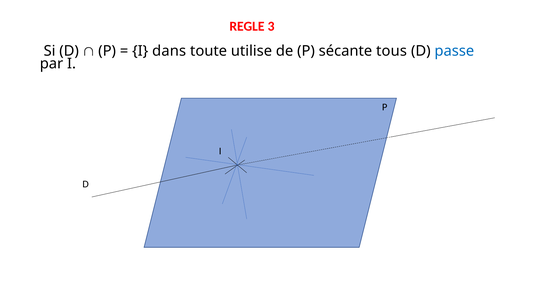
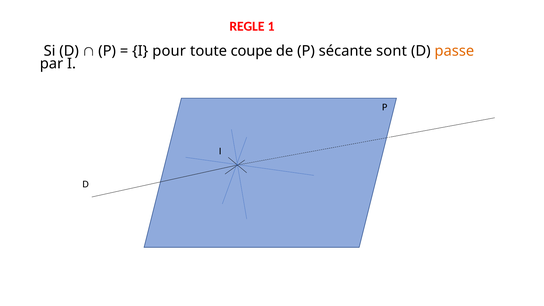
3: 3 -> 1
dans: dans -> pour
utilise: utilise -> coupe
tous: tous -> sont
passe colour: blue -> orange
